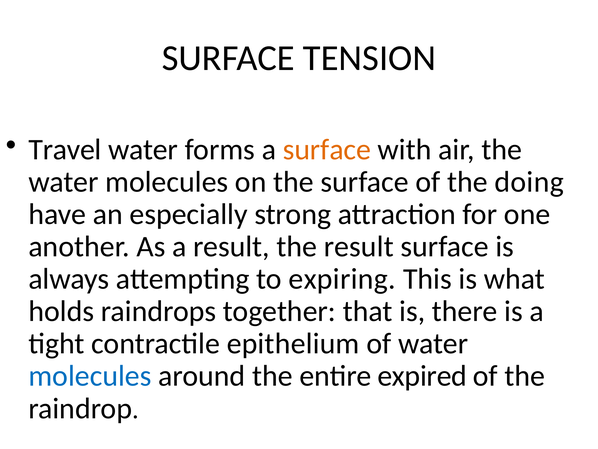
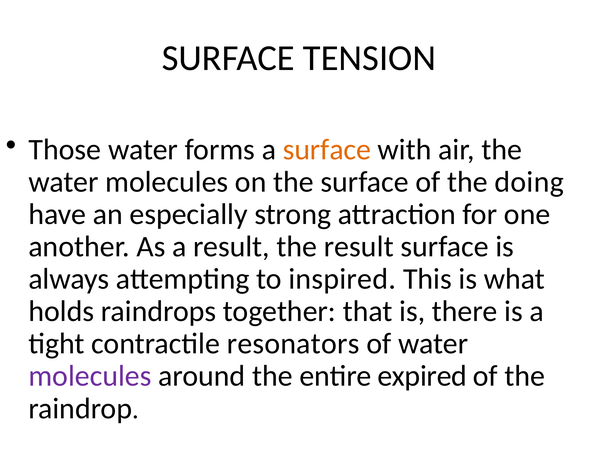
Travel: Travel -> Those
expiring: expiring -> inspired
epithelium: epithelium -> resonators
molecules at (90, 376) colour: blue -> purple
